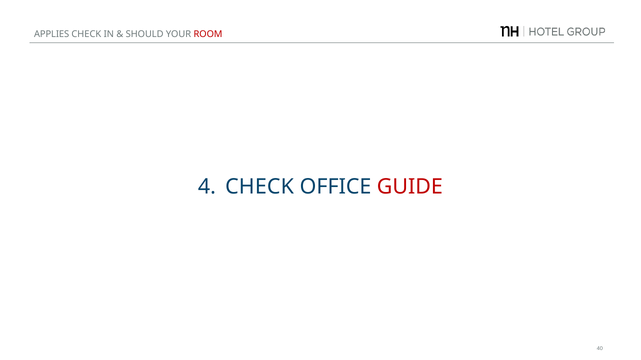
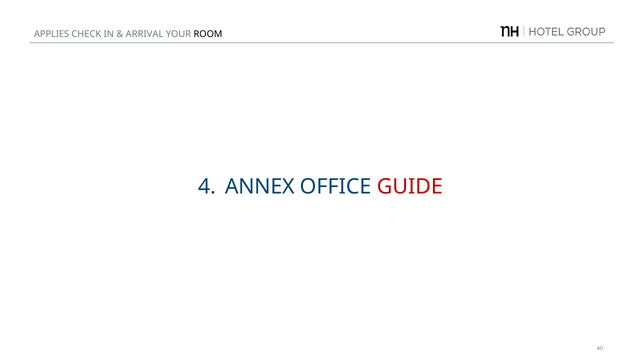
SHOULD: SHOULD -> ARRIVAL
ROOM colour: red -> black
CHECK at (260, 187): CHECK -> ANNEX
